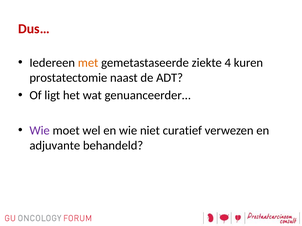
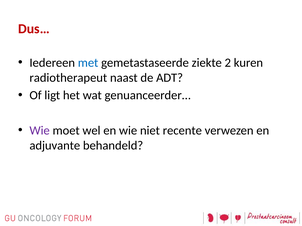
met colour: orange -> blue
4: 4 -> 2
prostatectomie: prostatectomie -> radiotherapeut
curatief: curatief -> recente
